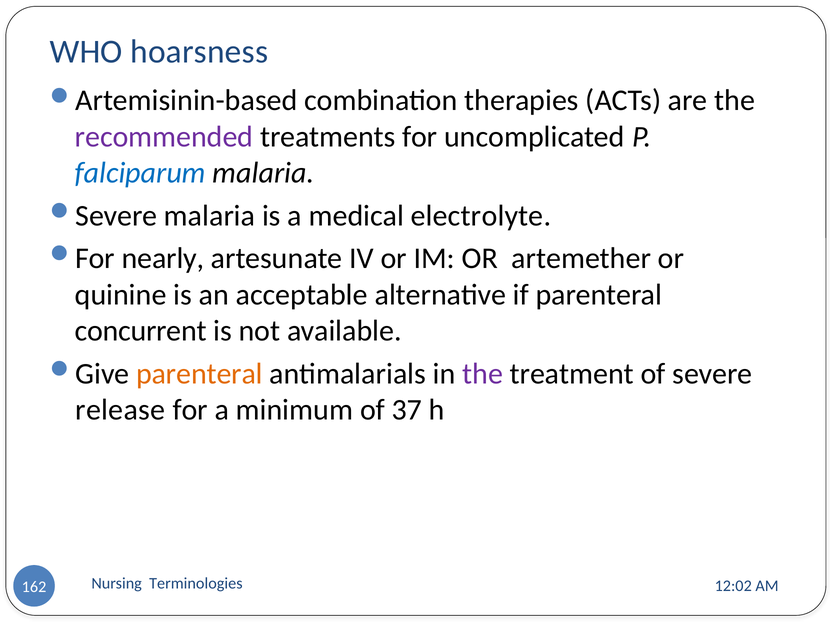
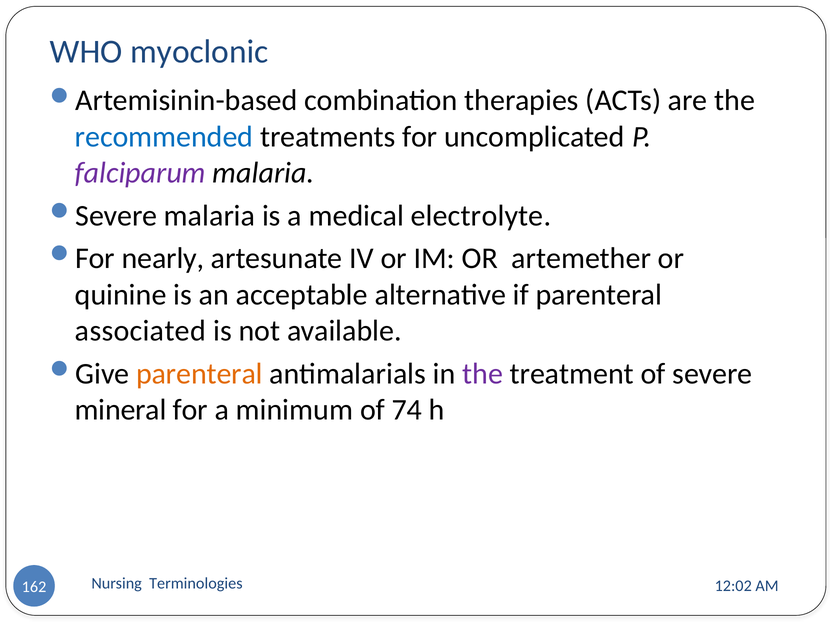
hoarsness: hoarsness -> myoclonic
recommended colour: purple -> blue
falciparum colour: blue -> purple
concurrent: concurrent -> associated
release: release -> mineral
37: 37 -> 74
